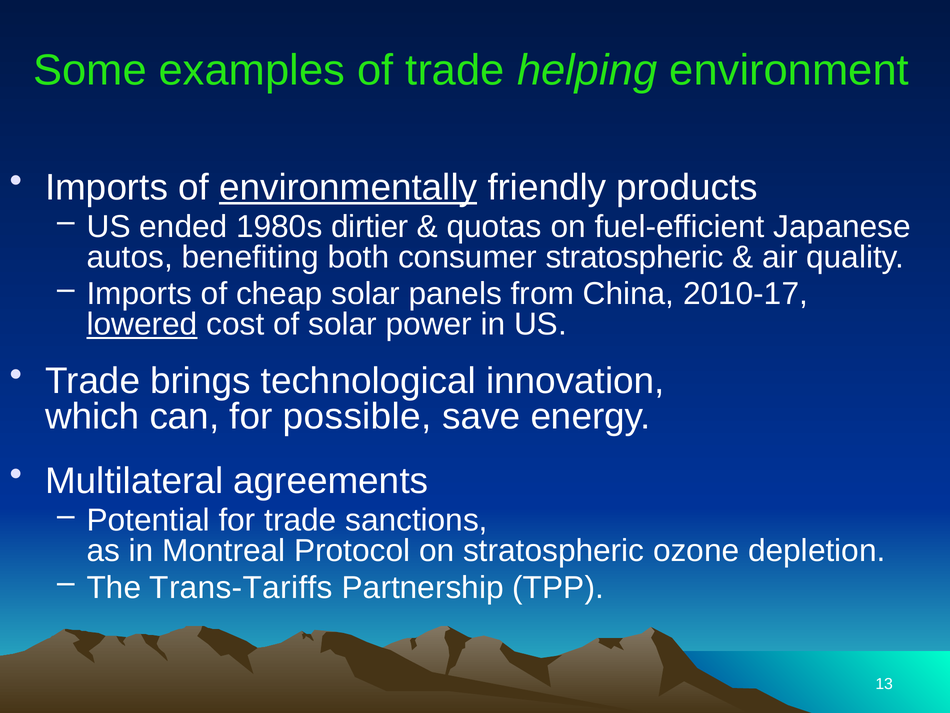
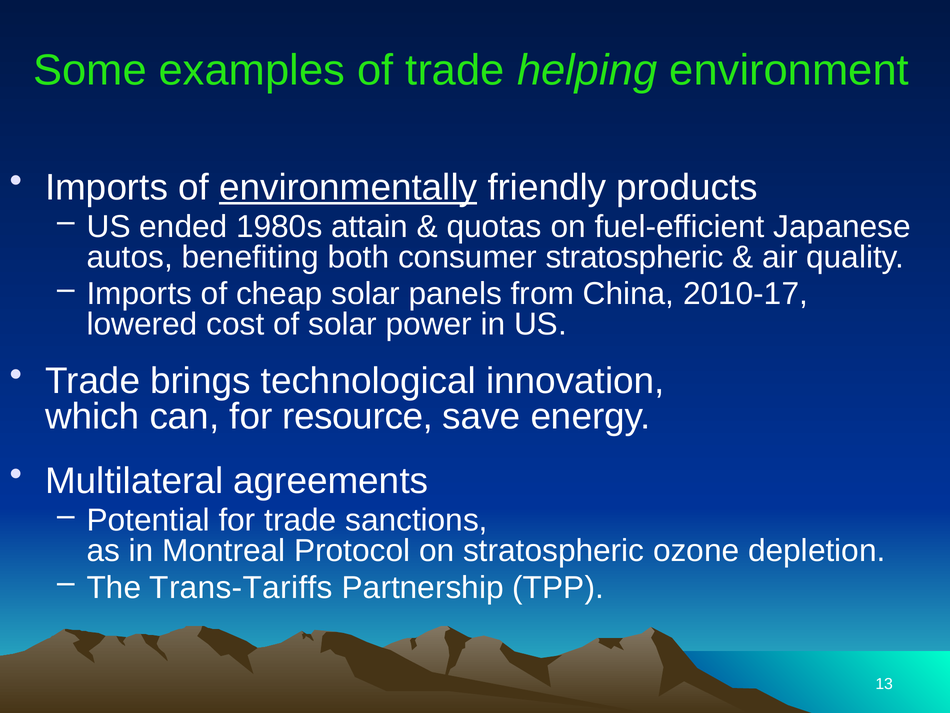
dirtier: dirtier -> attain
lowered underline: present -> none
possible: possible -> resource
